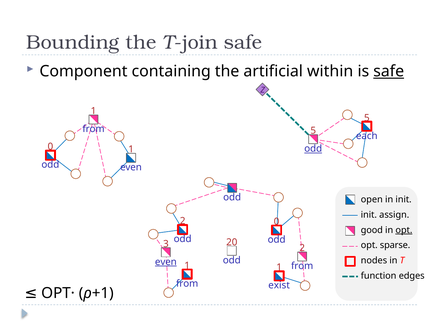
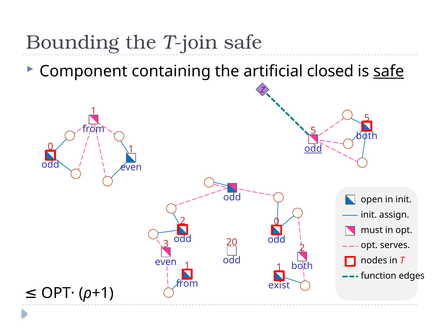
within: within -> closed
each at (367, 136): each -> both
good: good -> must
opt at (404, 230) underline: present -> none
sparse: sparse -> serves
even at (166, 262) underline: present -> none
from at (302, 266): from -> both
